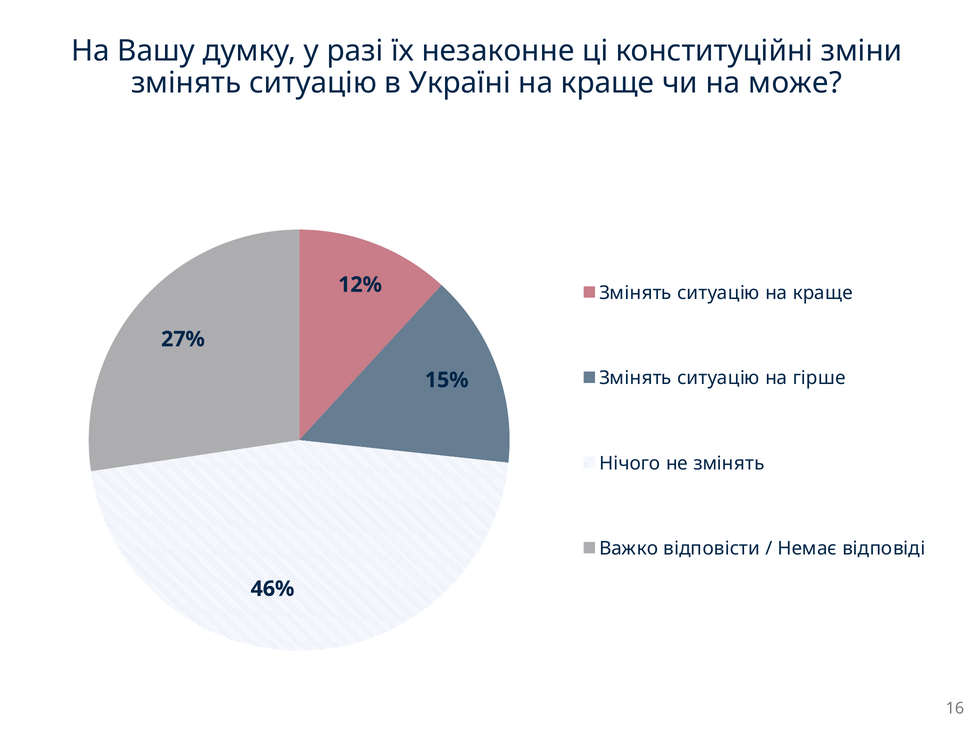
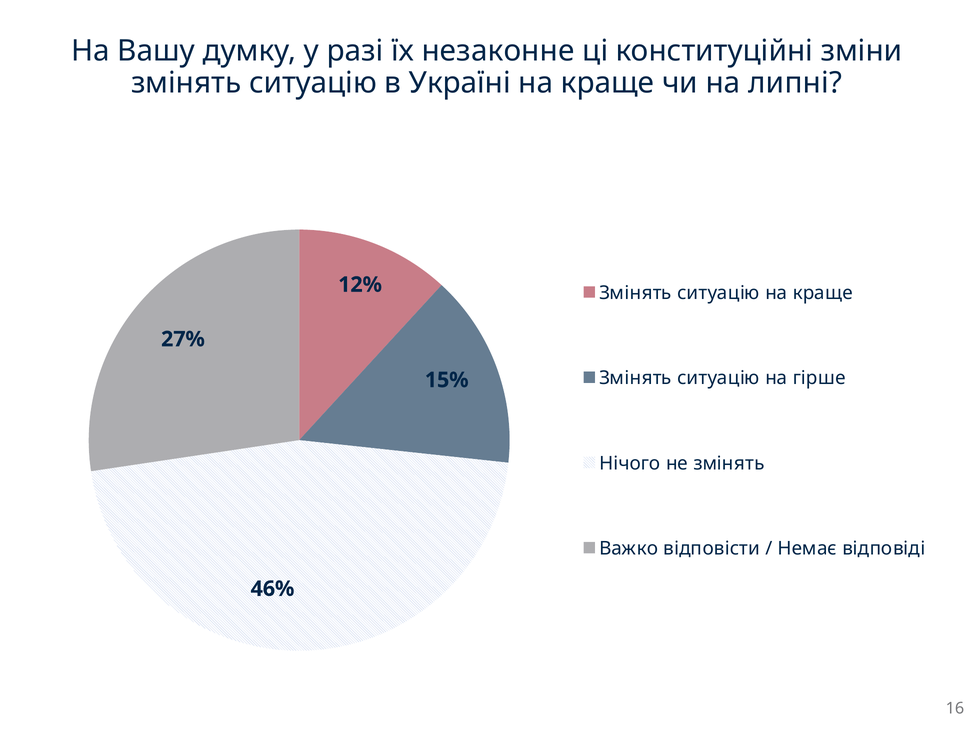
може: може -> липні
